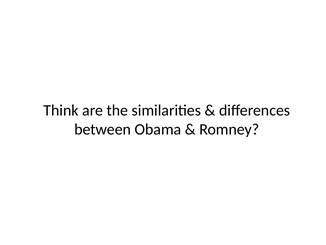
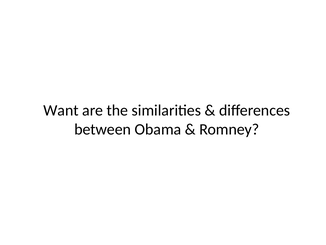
Think: Think -> Want
